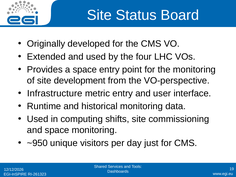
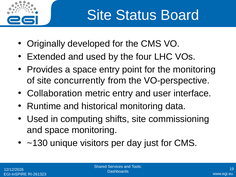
development: development -> concurrently
Infrastructure: Infrastructure -> Collaboration
~950: ~950 -> ~130
